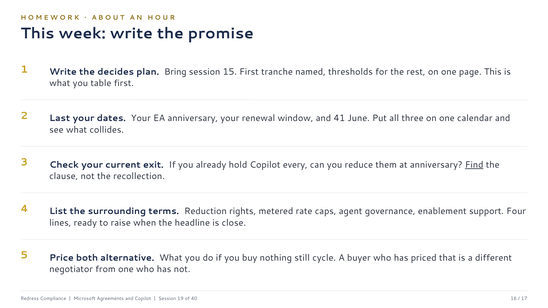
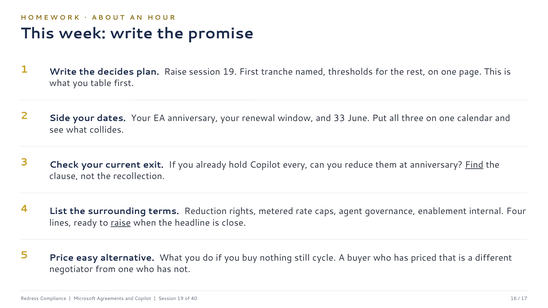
plan Bring: Bring -> Raise
15 at (230, 72): 15 -> 19
Last: Last -> Side
41: 41 -> 33
support: support -> internal
raise at (121, 223) underline: none -> present
both: both -> easy
